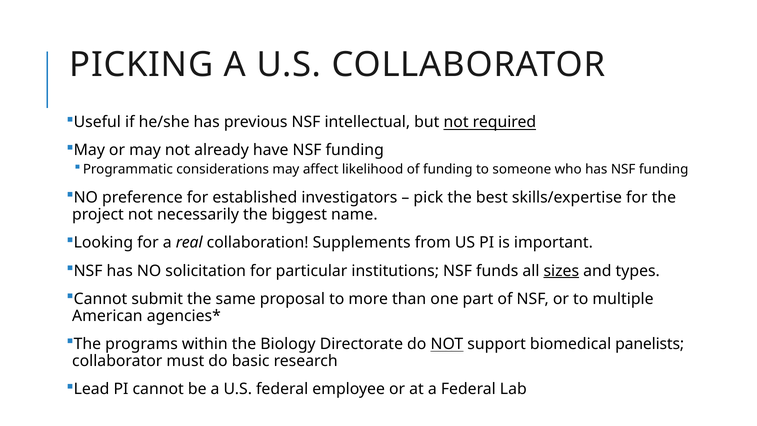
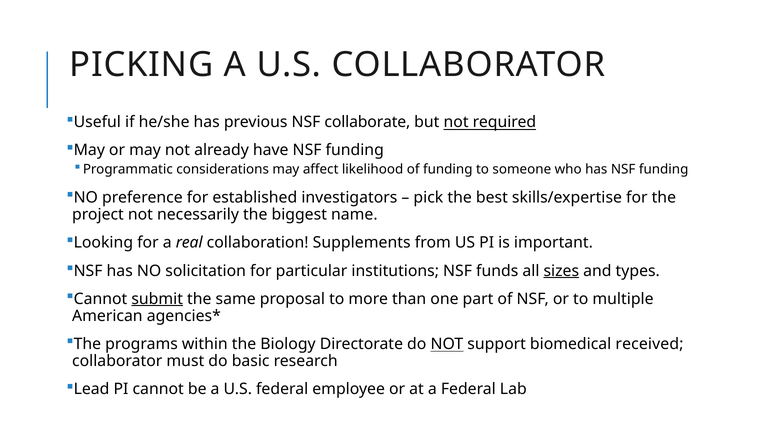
intellectual: intellectual -> collaborate
submit underline: none -> present
panelists: panelists -> received
